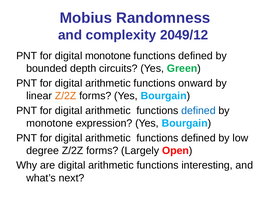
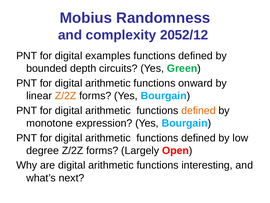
2049/12: 2049/12 -> 2052/12
digital monotone: monotone -> examples
defined at (198, 110) colour: blue -> orange
